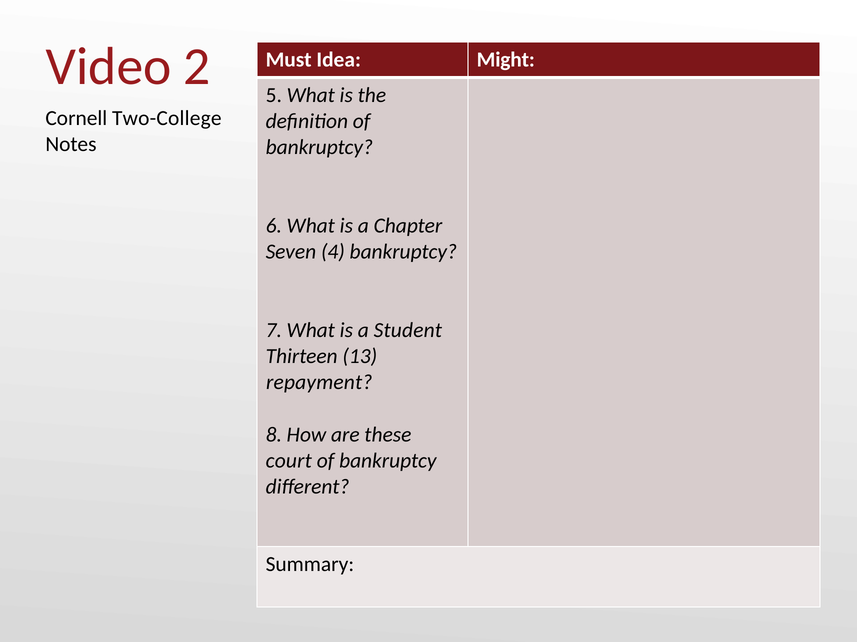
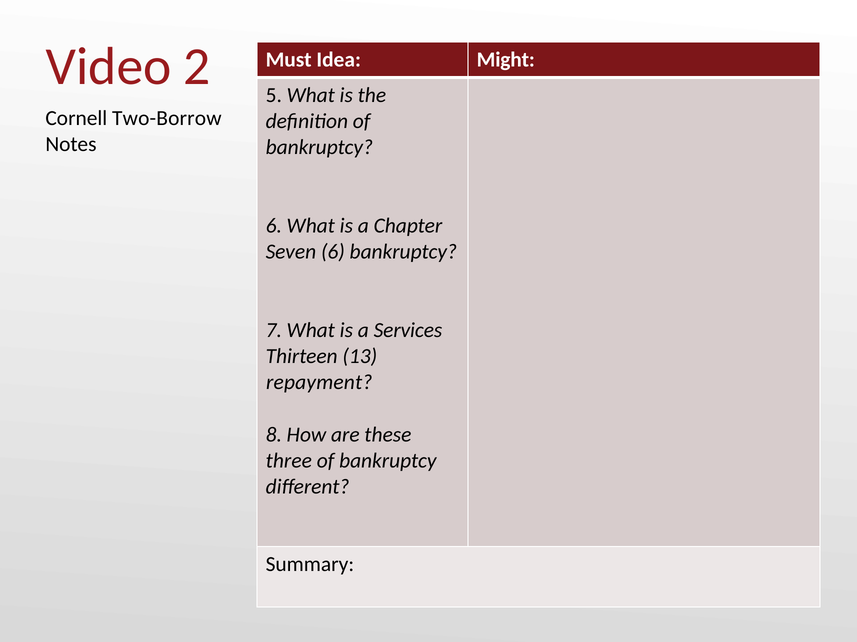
Two-College: Two-College -> Two-Borrow
Seven 4: 4 -> 6
Student: Student -> Services
court: court -> three
